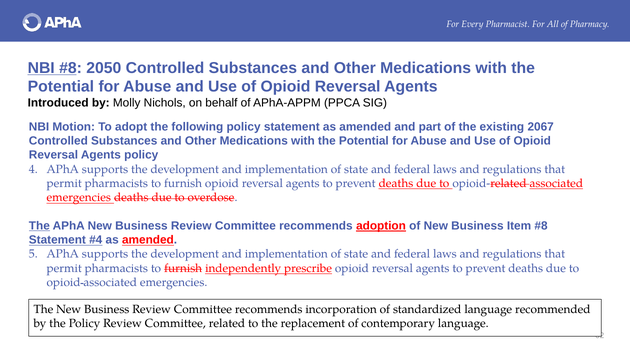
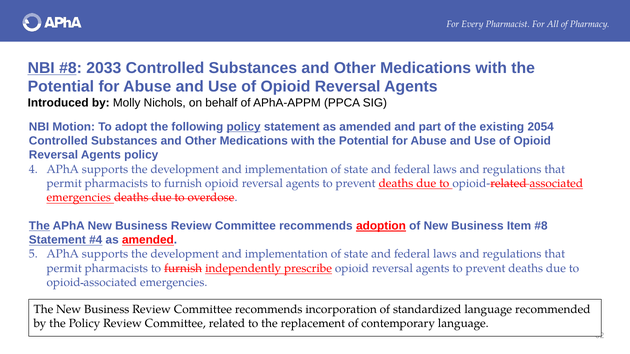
2050: 2050 -> 2033
policy at (244, 127) underline: none -> present
2067: 2067 -> 2054
